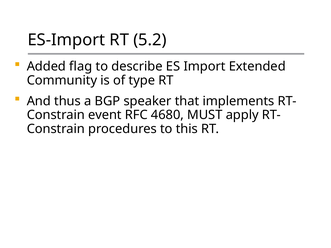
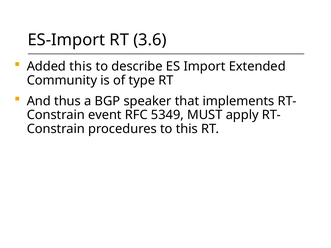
5.2: 5.2 -> 3.6
Added flag: flag -> this
4680: 4680 -> 5349
